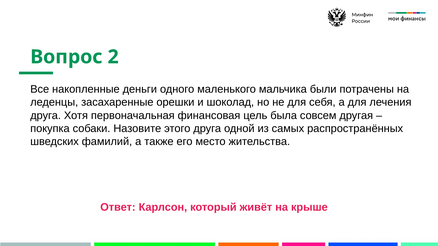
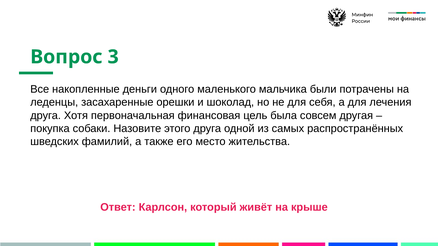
2: 2 -> 3
